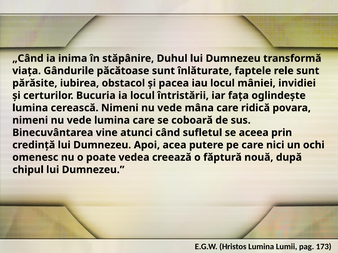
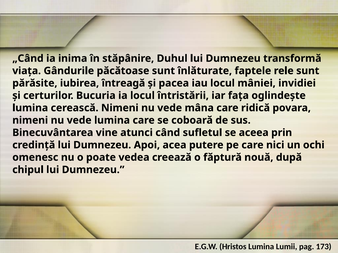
obstacol: obstacol -> întreagă
